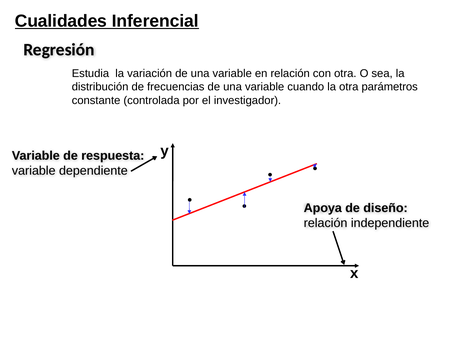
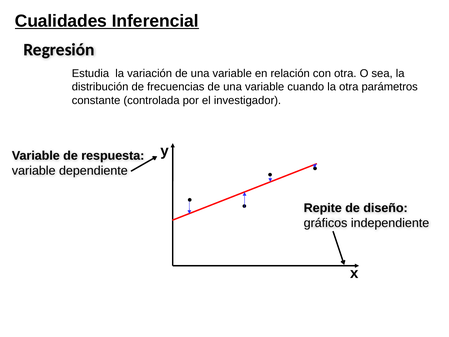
Apoya: Apoya -> Repite
relación at (326, 223): relación -> gráficos
